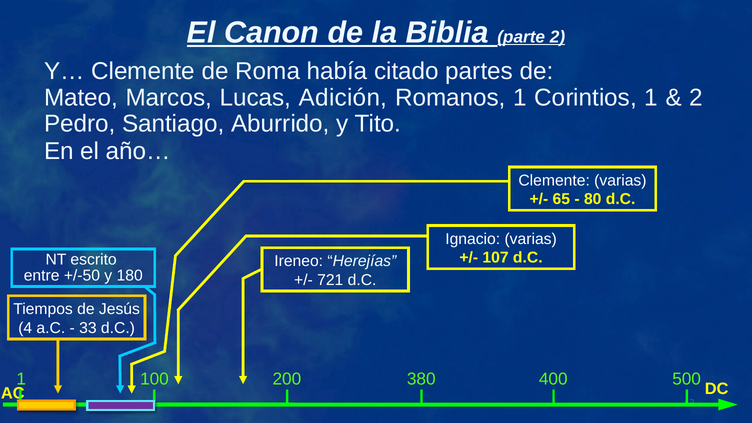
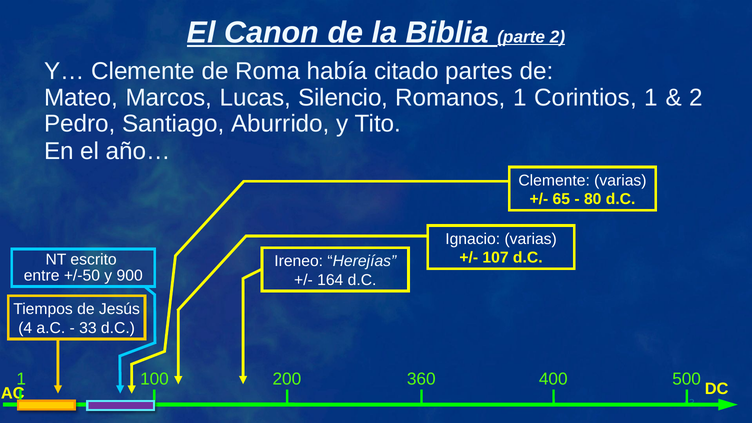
Adición: Adición -> Silencio
180: 180 -> 900
721: 721 -> 164
380: 380 -> 360
